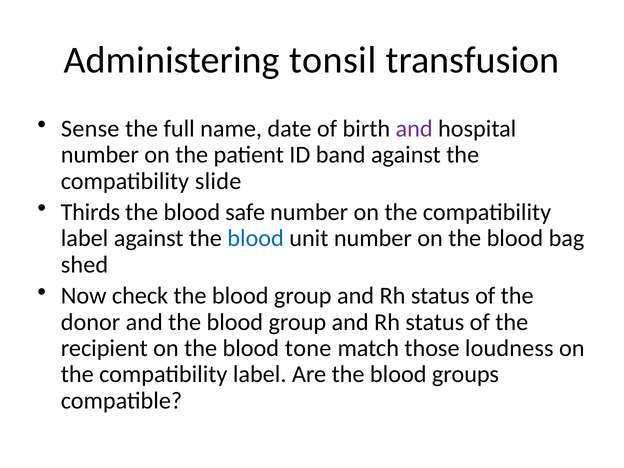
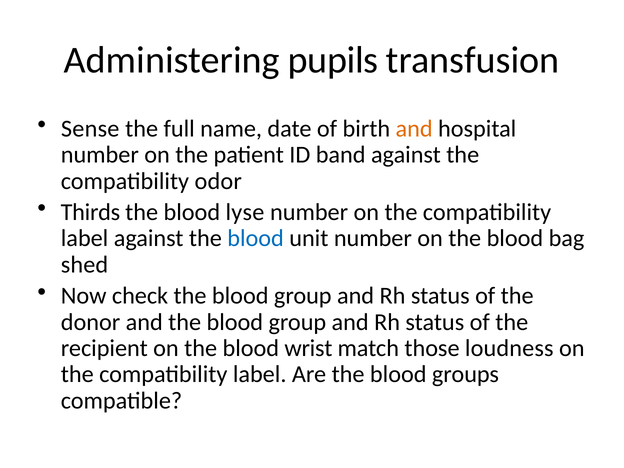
tonsil: tonsil -> pupils
and at (414, 129) colour: purple -> orange
slide: slide -> odor
safe: safe -> lyse
tone: tone -> wrist
